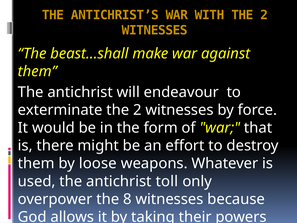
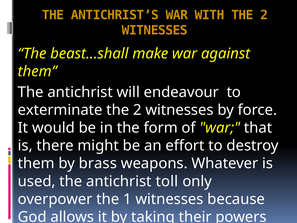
loose: loose -> brass
8: 8 -> 1
